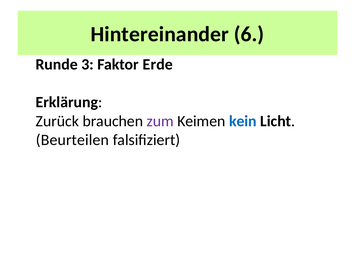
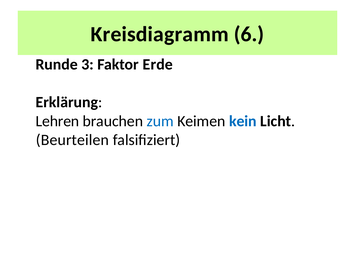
Hintereinander: Hintereinander -> Kreisdiagramm
Zurück: Zurück -> Lehren
zum colour: purple -> blue
